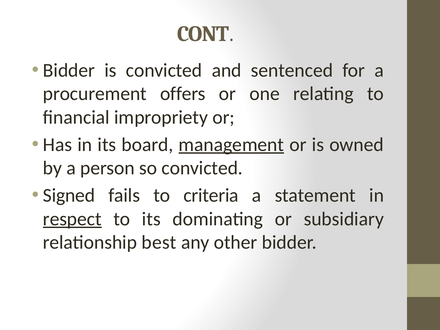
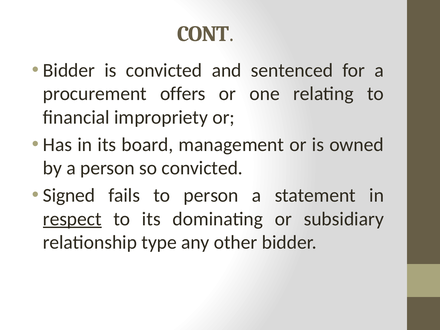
management underline: present -> none
to criteria: criteria -> person
best: best -> type
